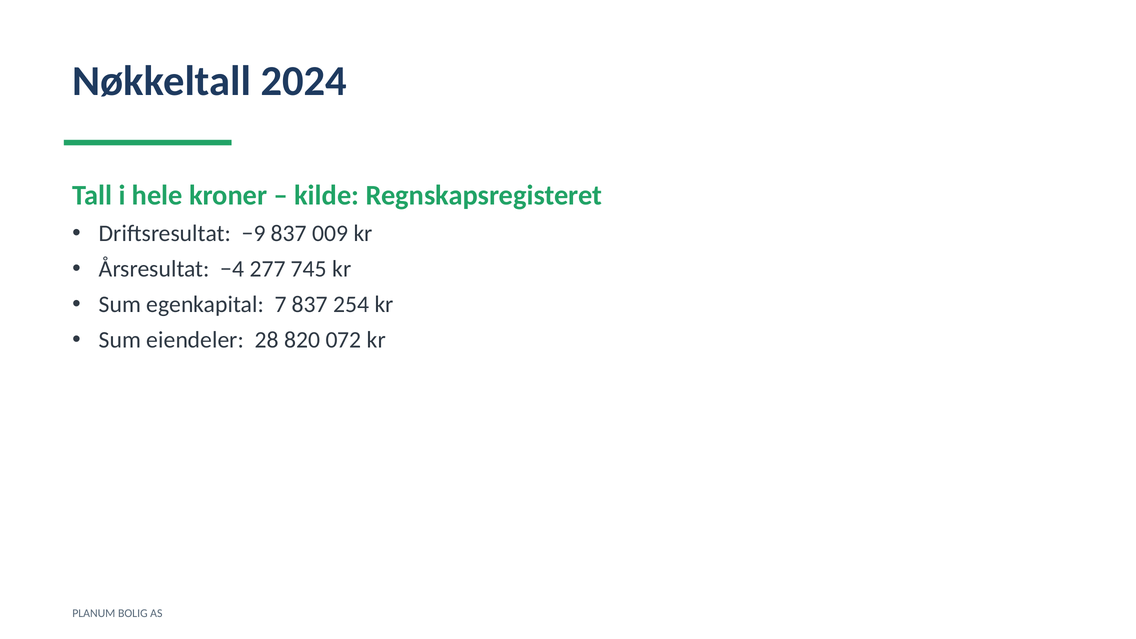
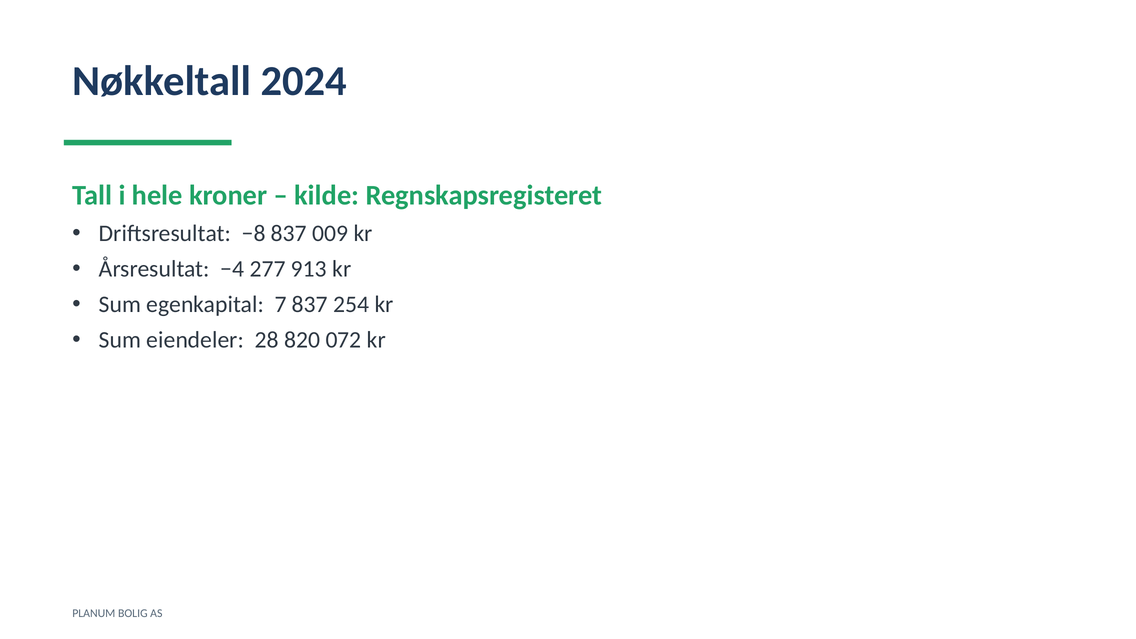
−9: −9 -> −8
745: 745 -> 913
